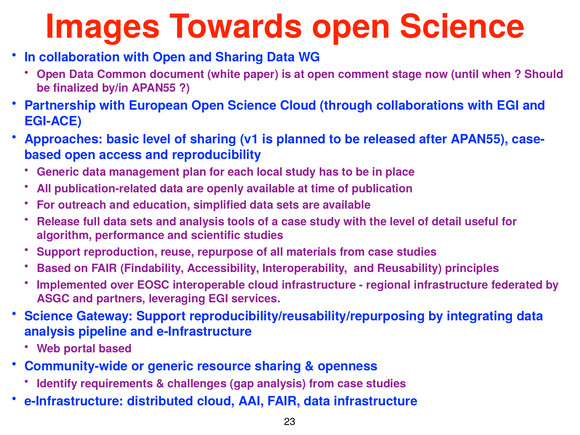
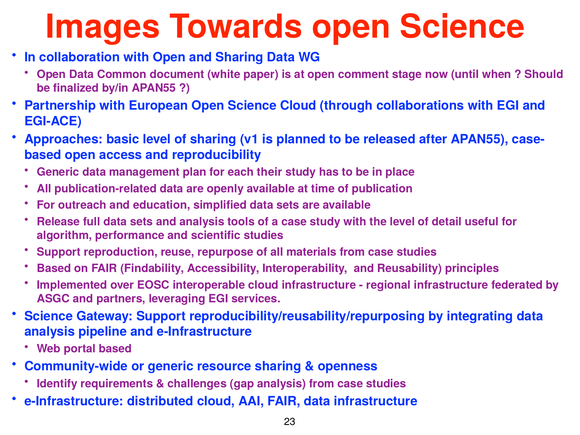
local: local -> their
